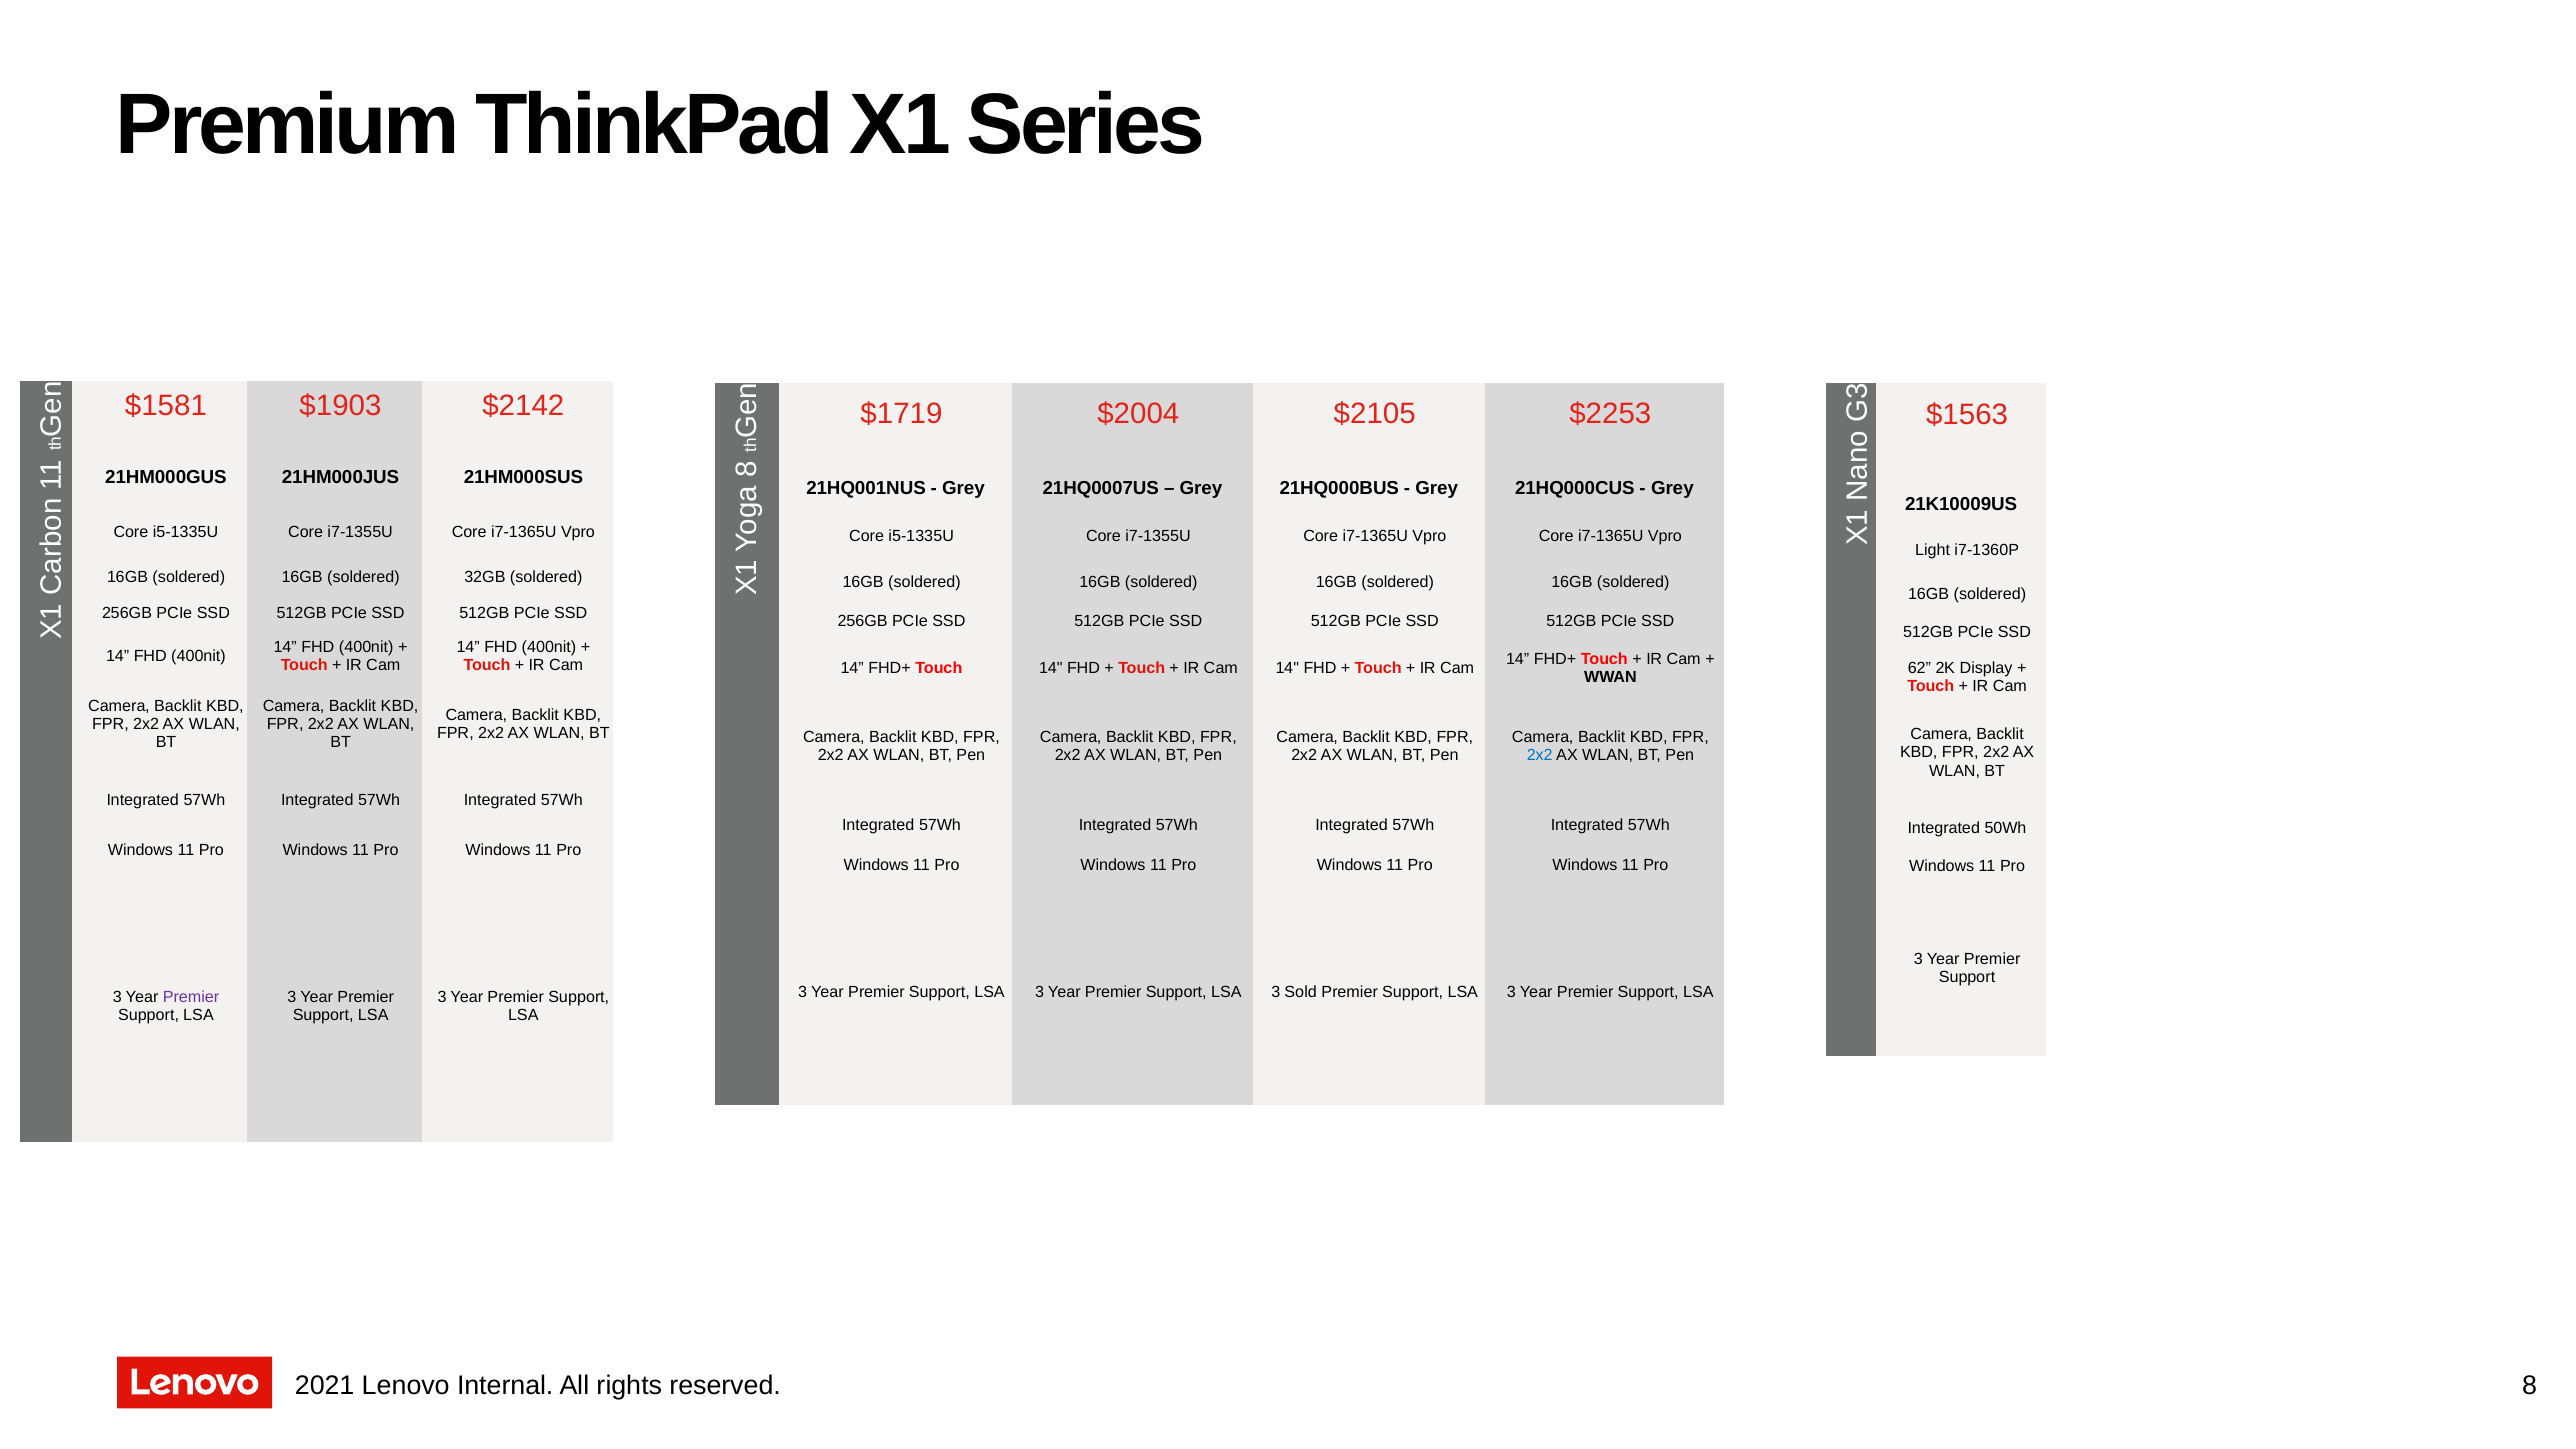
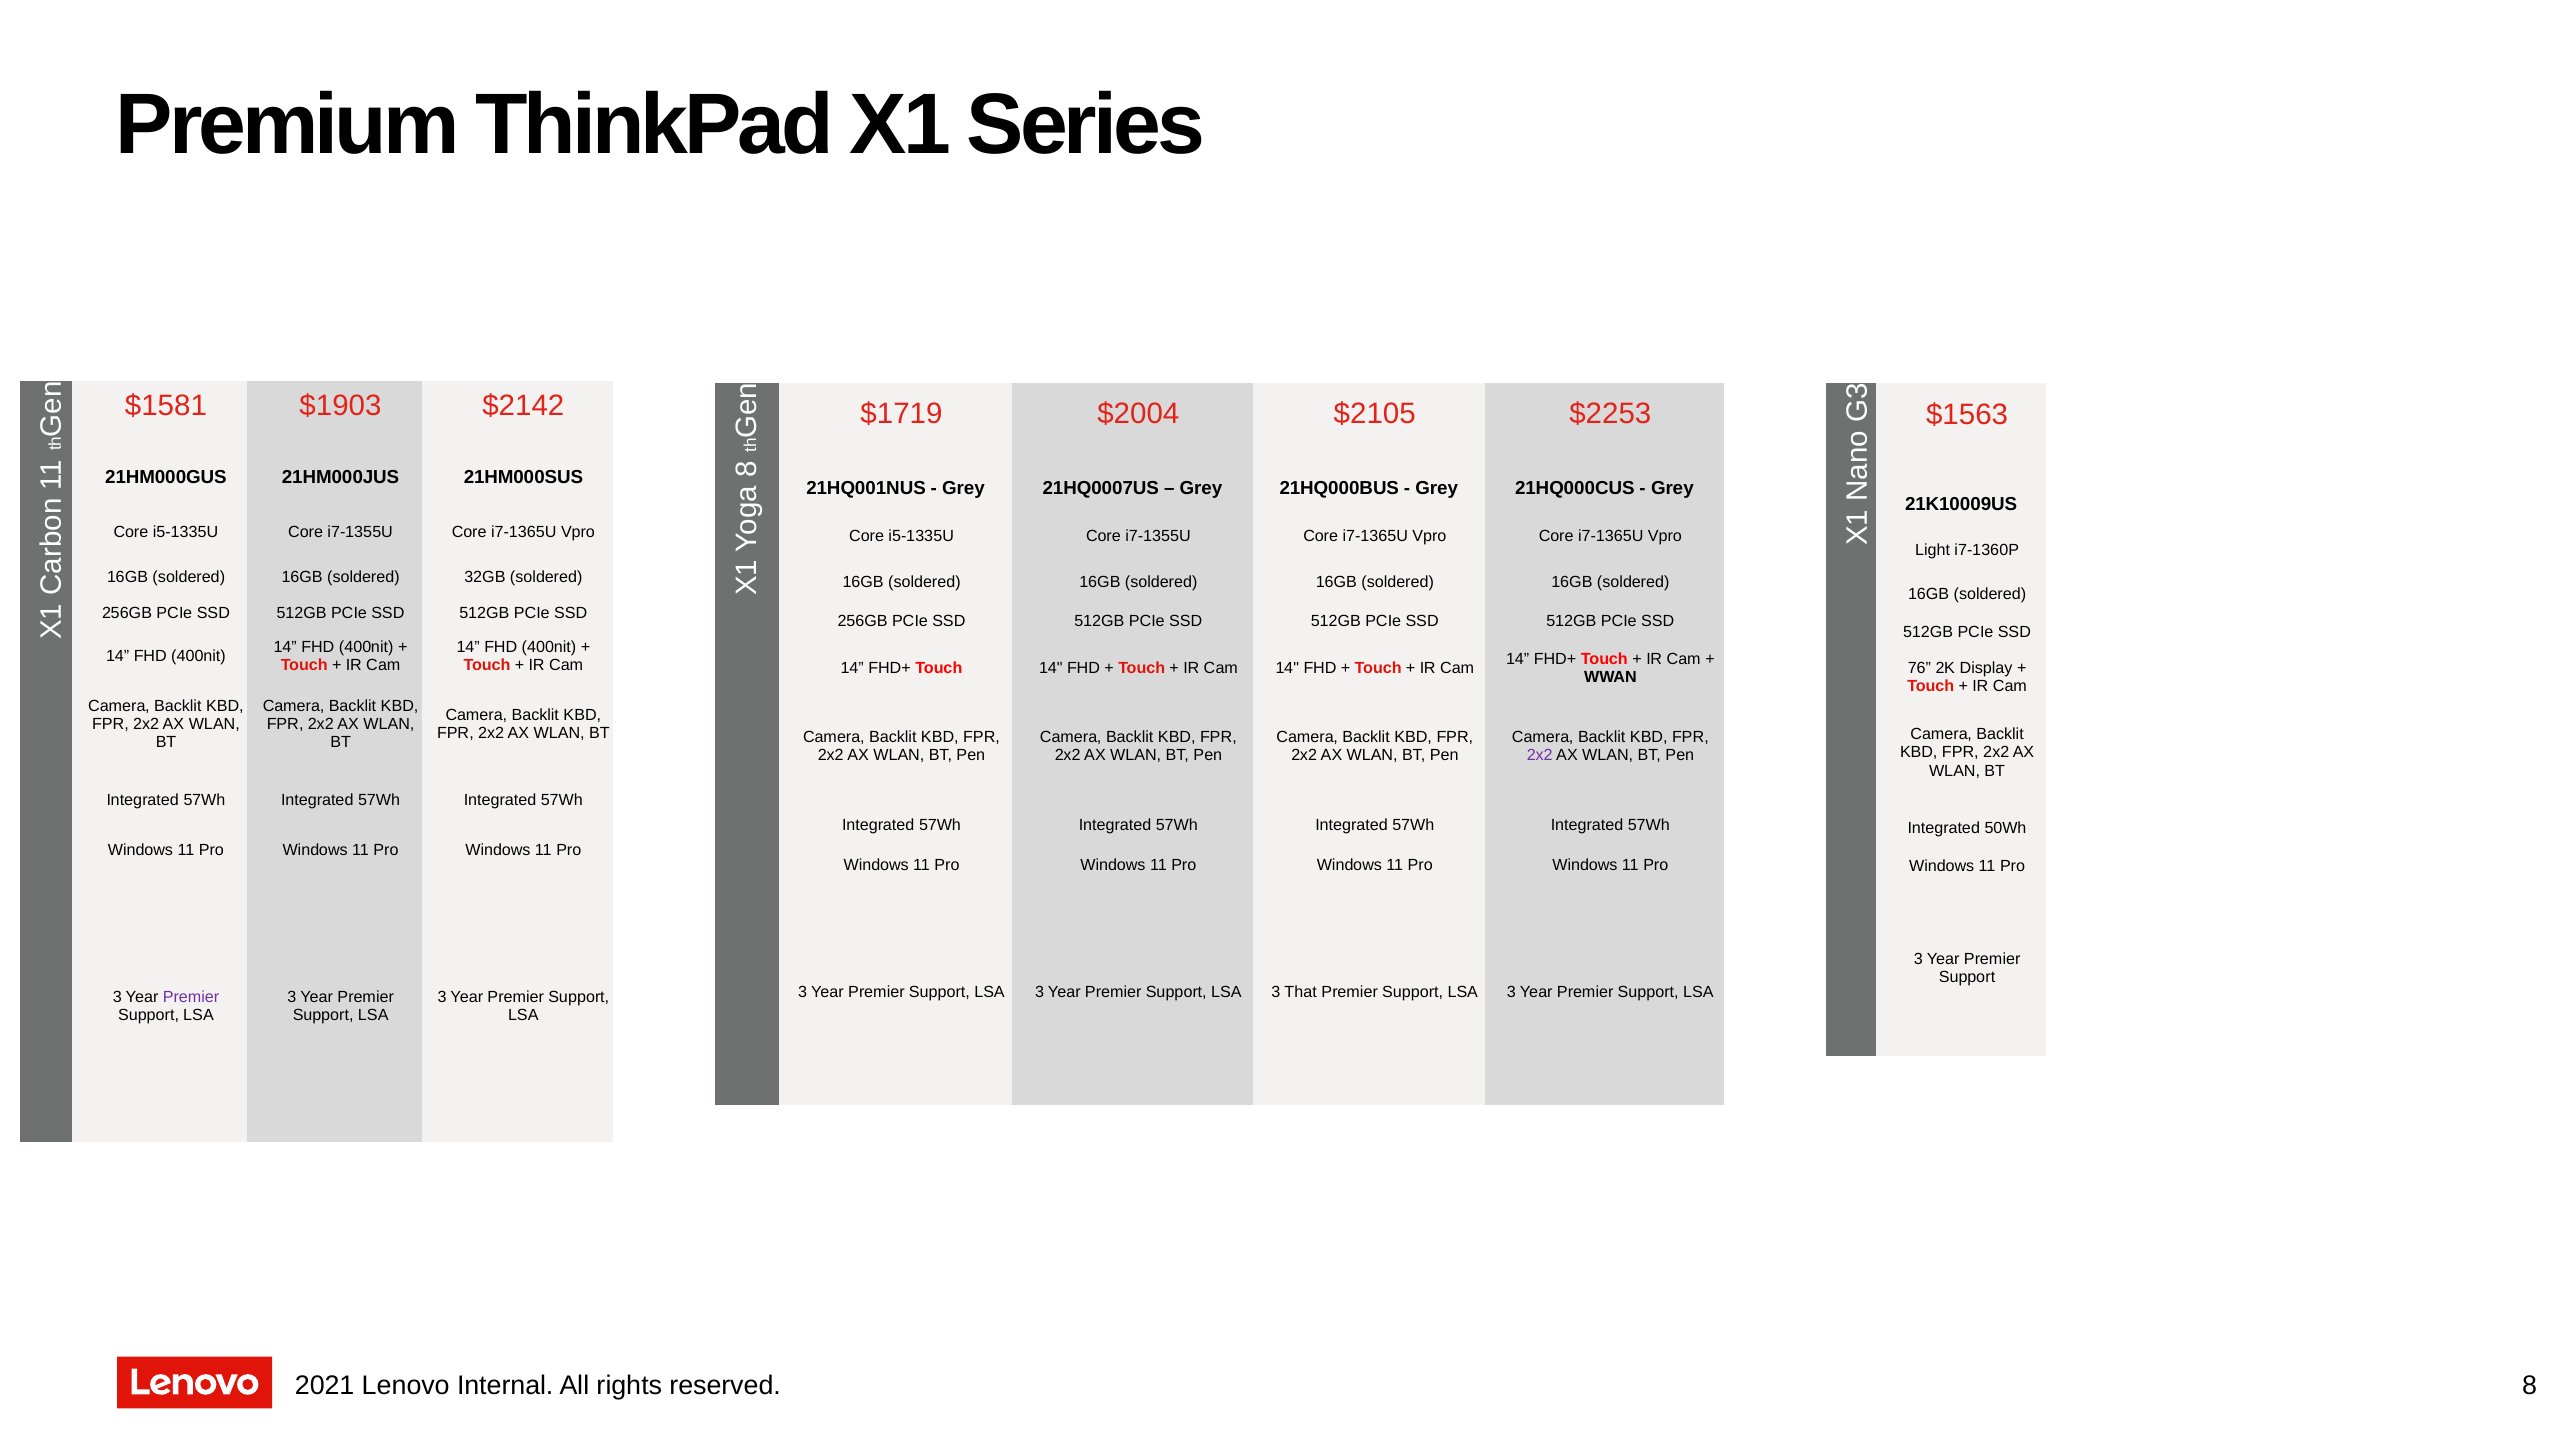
62: 62 -> 76
2x2 at (1540, 756) colour: blue -> purple
Sold: Sold -> That
